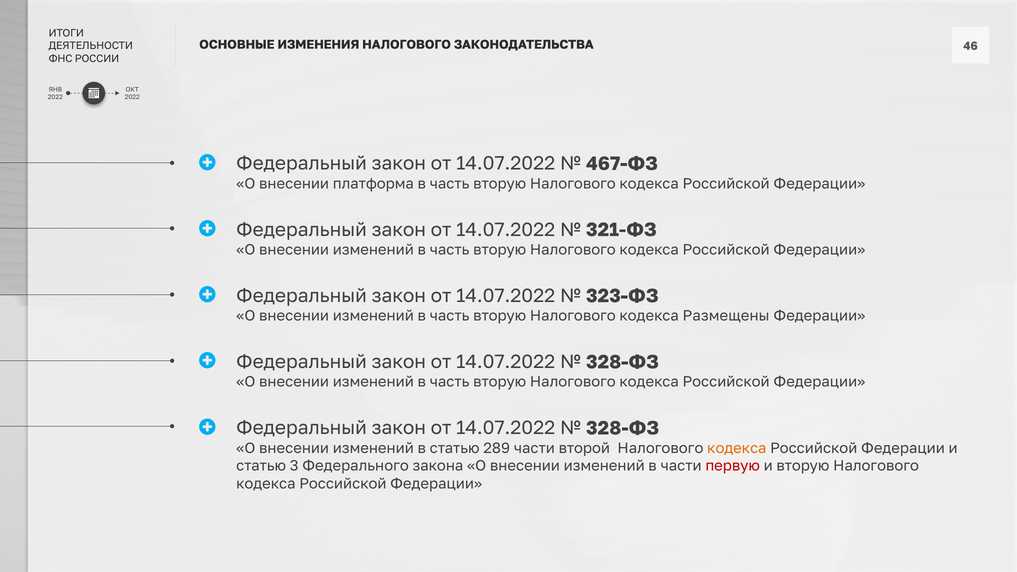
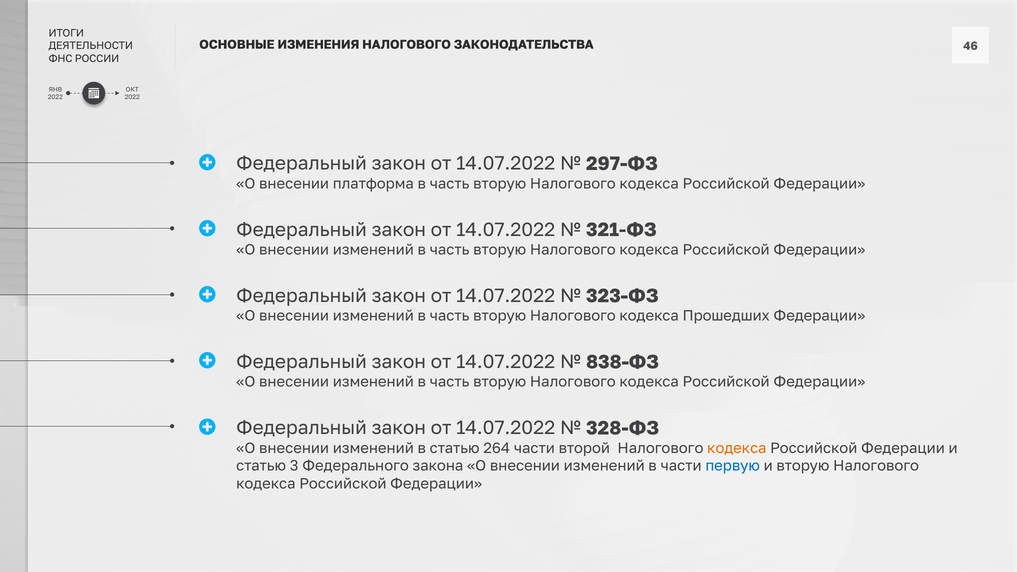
467-ФЗ: 467-ФЗ -> 297-ФЗ
Размещены: Размещены -> Прошедших
328-ФЗ at (622, 362): 328-ФЗ -> 838-ФЗ
289: 289 -> 264
первую colour: red -> blue
